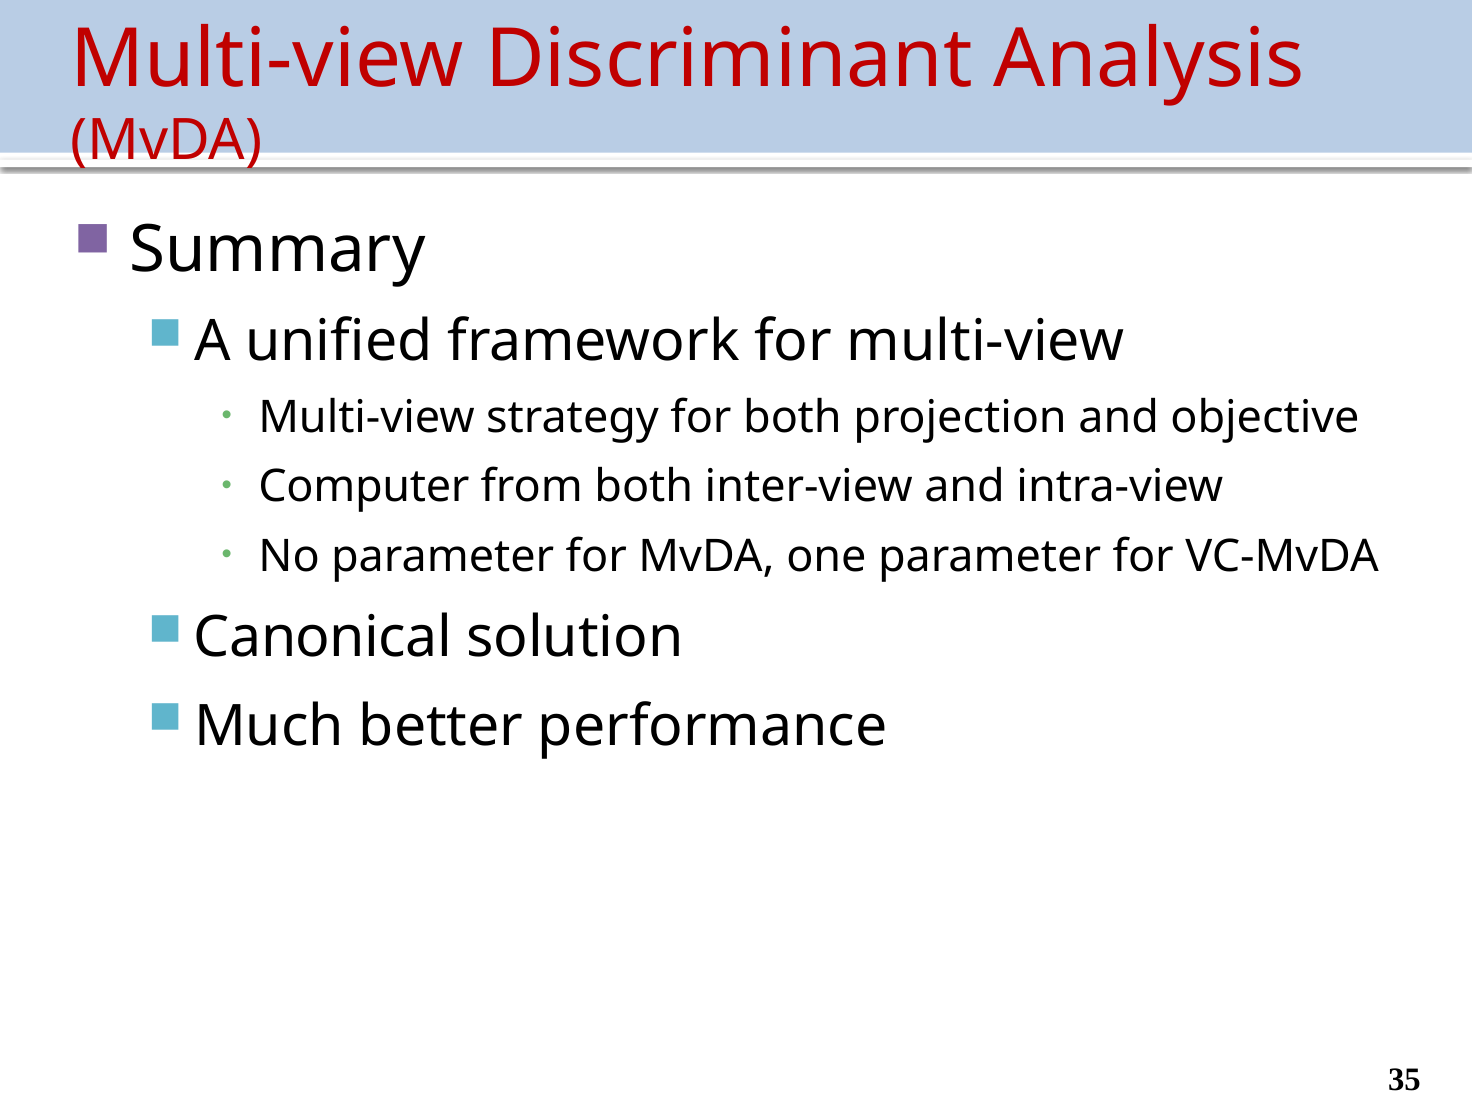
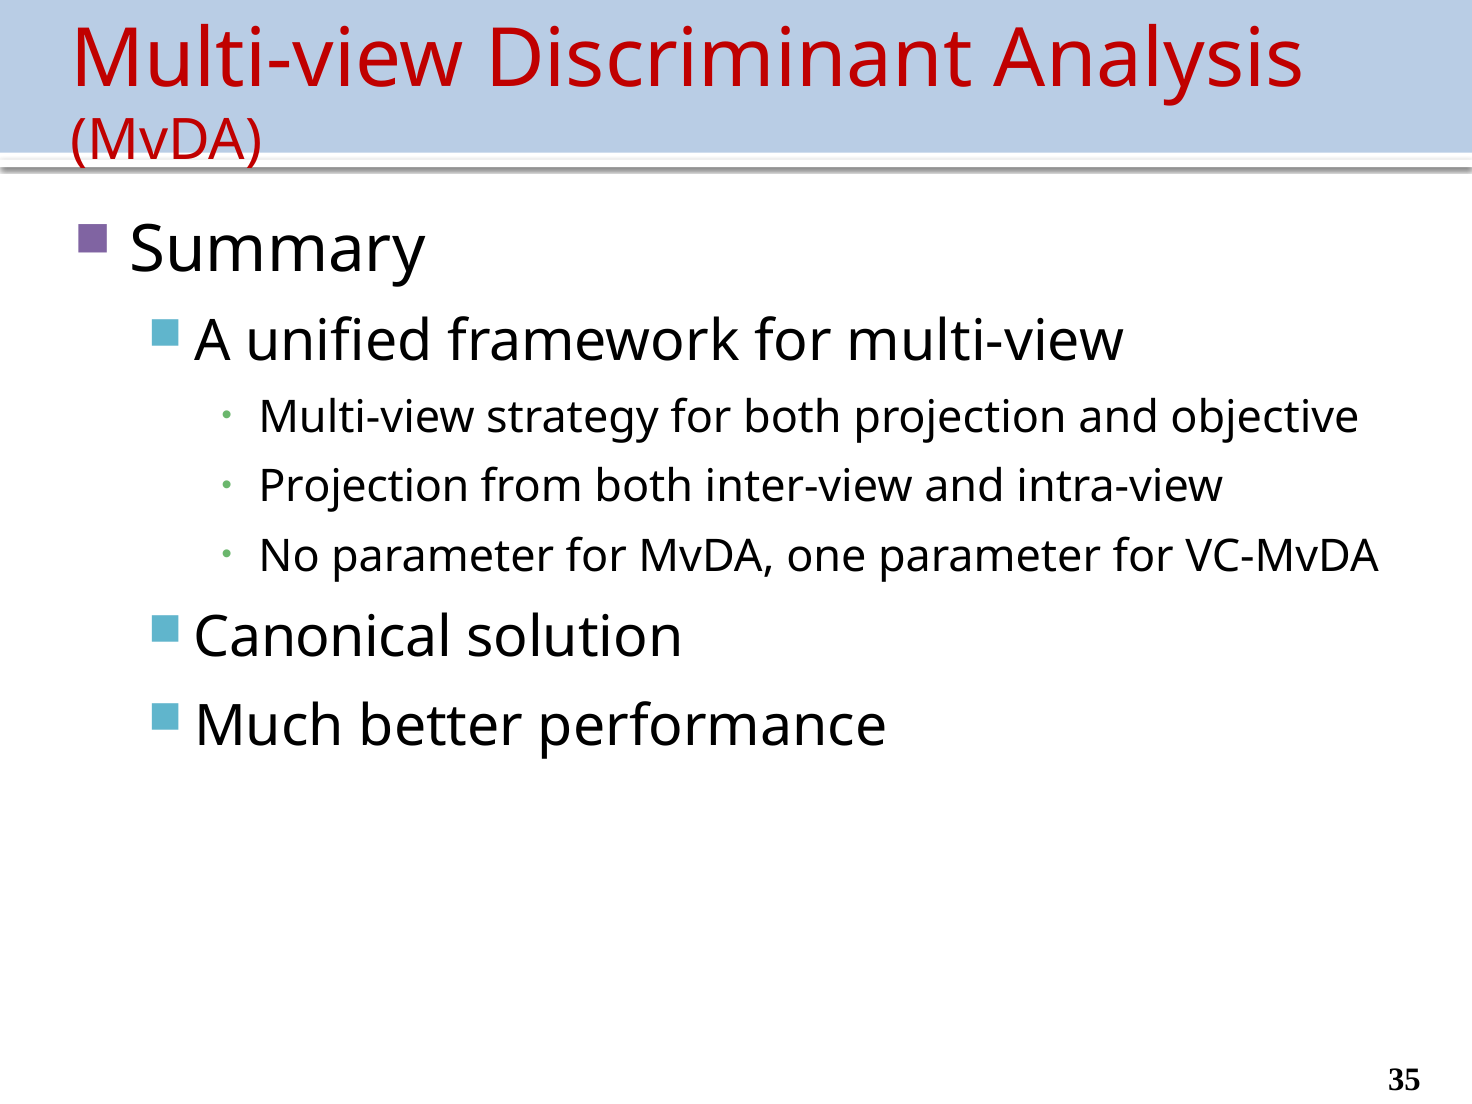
Computer at (364, 487): Computer -> Projection
